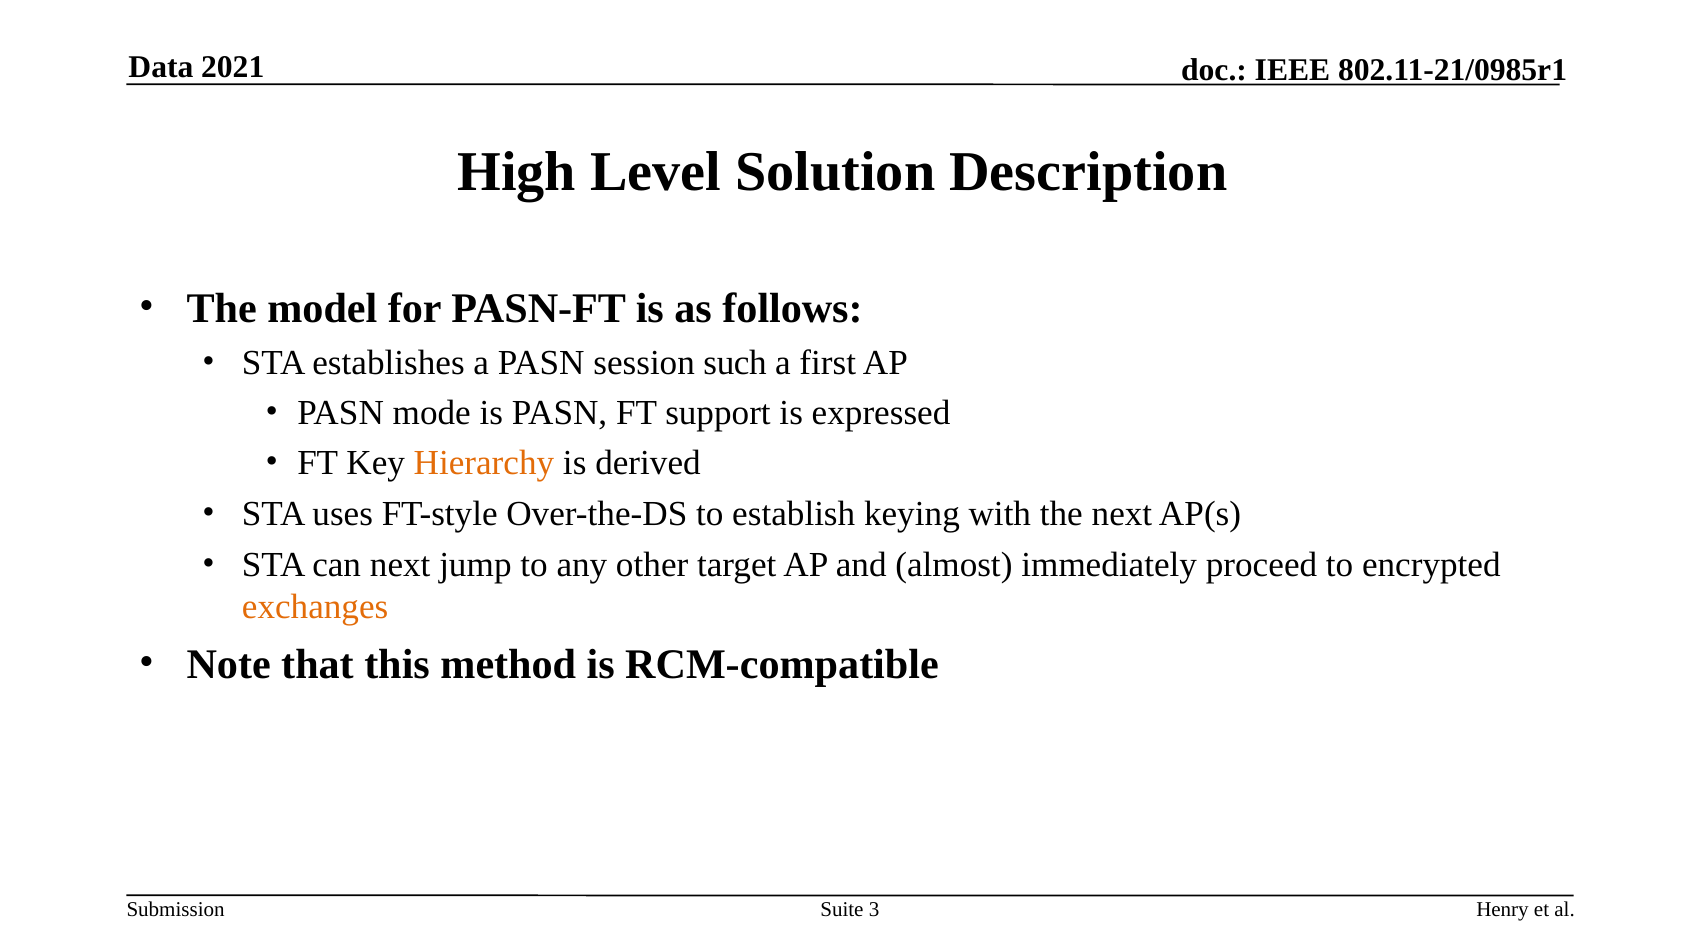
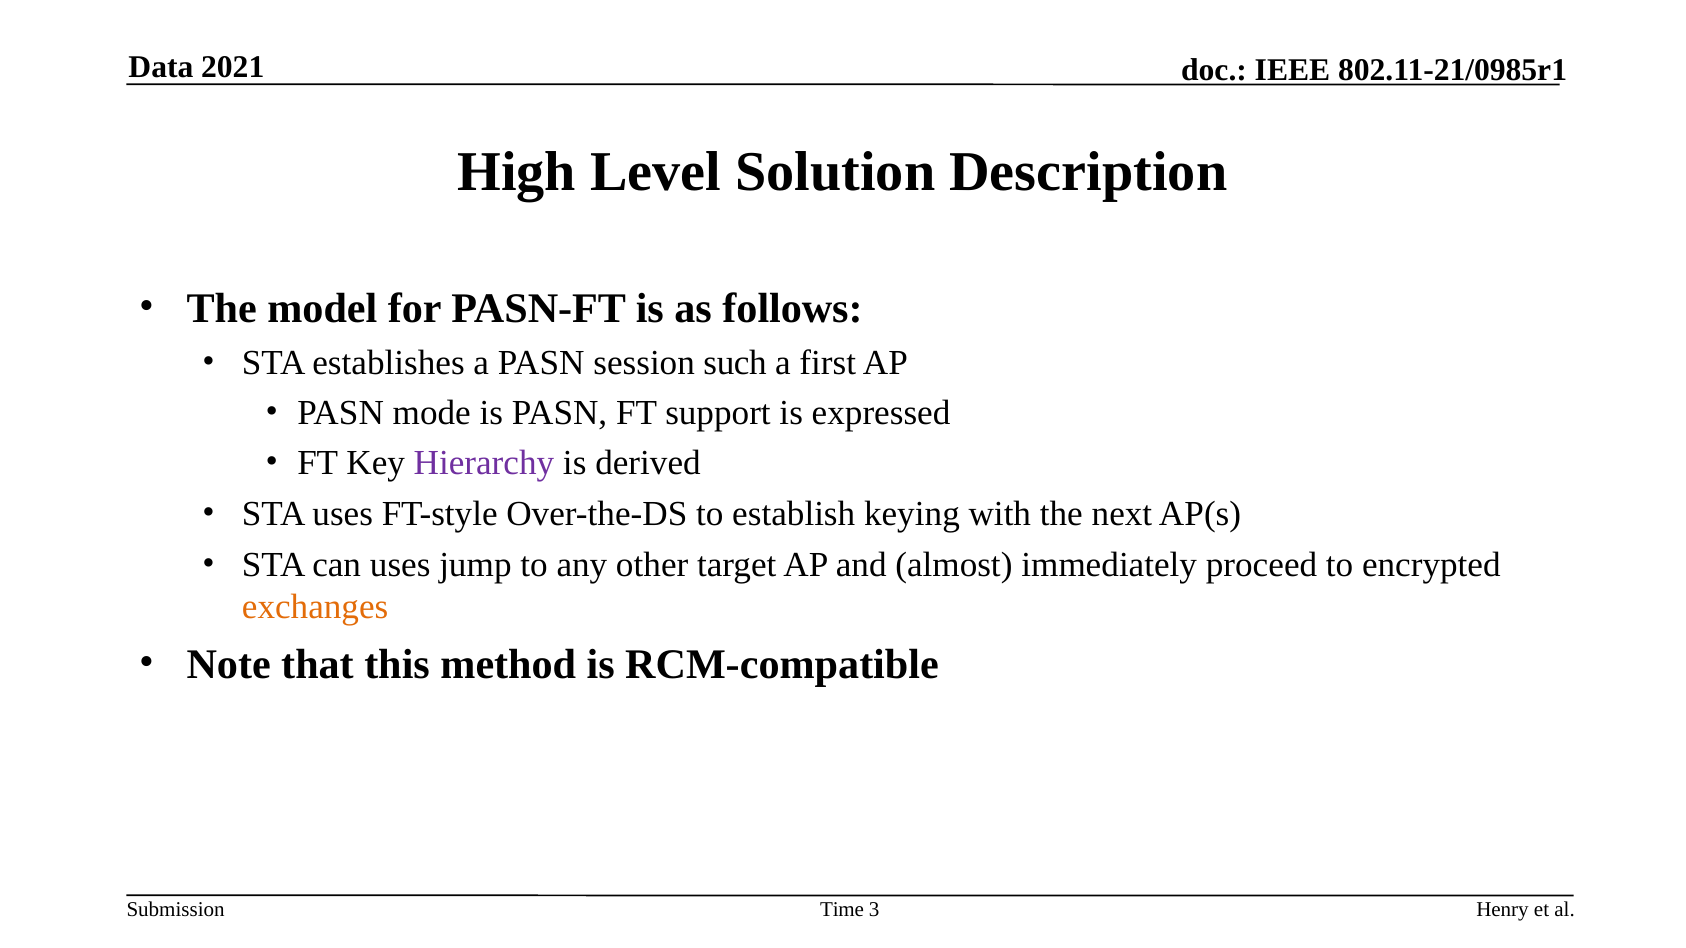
Hierarchy colour: orange -> purple
can next: next -> uses
Suite: Suite -> Time
